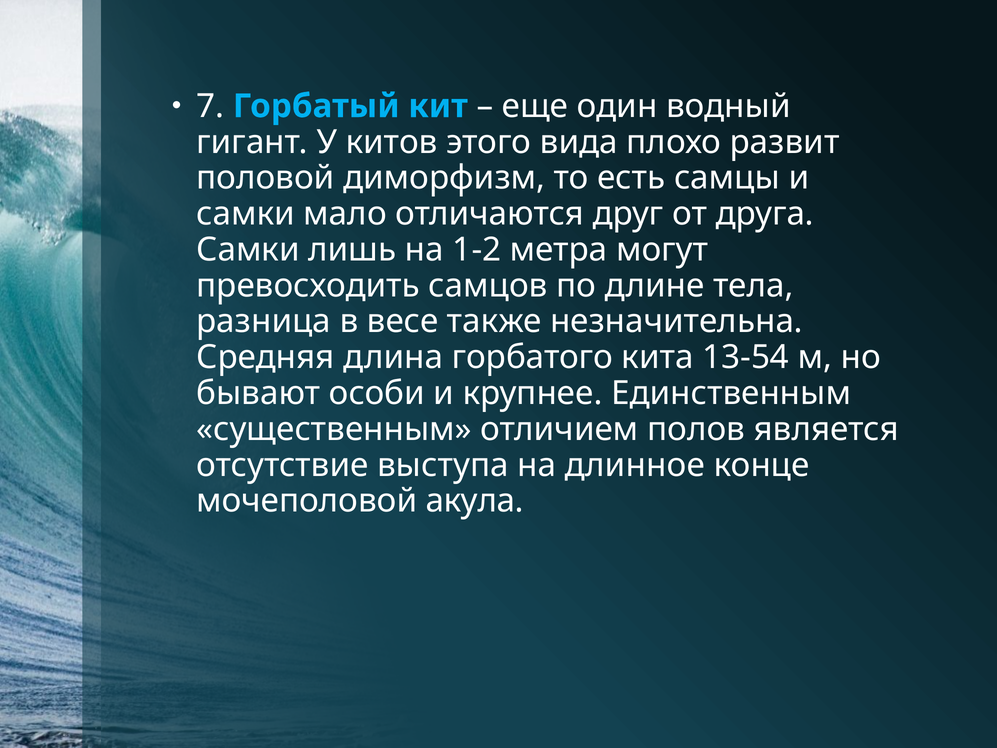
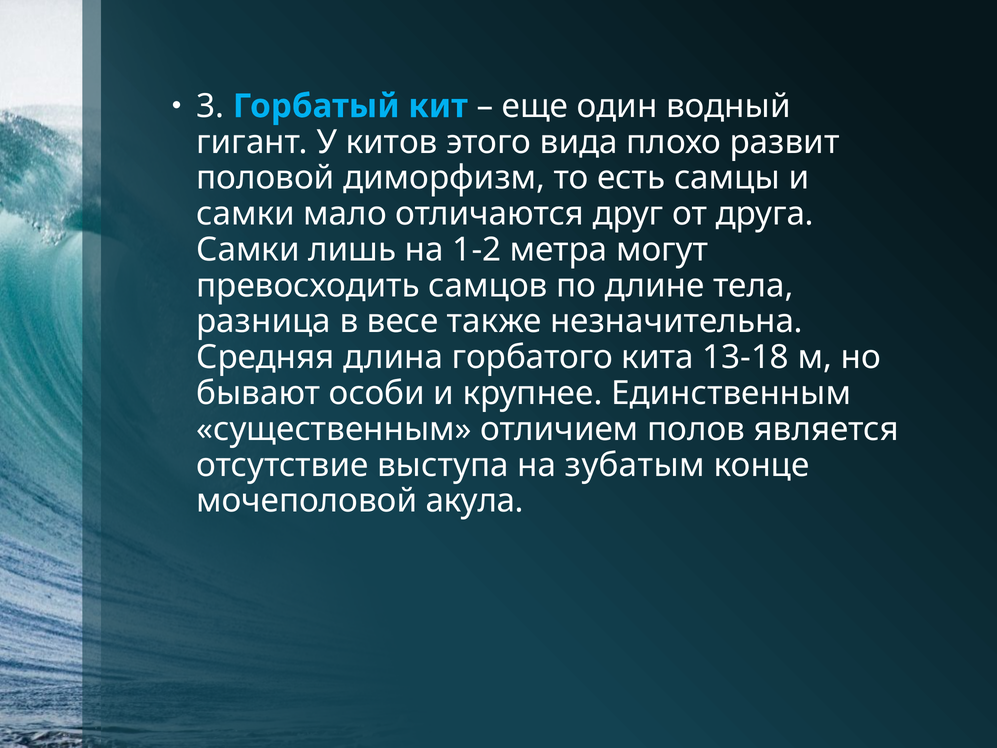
7: 7 -> 3
13-54: 13-54 -> 13-18
длинное: длинное -> зубатым
